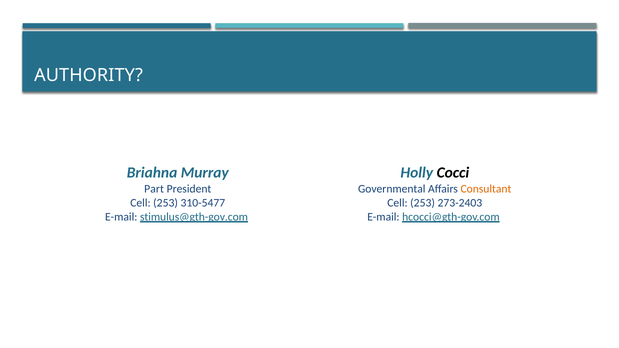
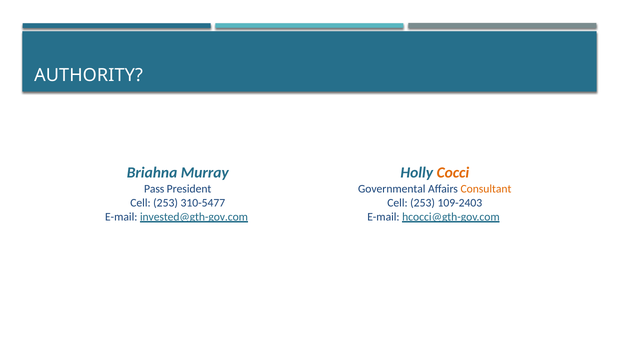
Cocci colour: black -> orange
Part: Part -> Pass
273-2403: 273-2403 -> 109-2403
stimulus@gth-gov.com: stimulus@gth-gov.com -> invested@gth-gov.com
